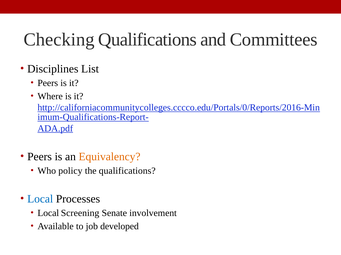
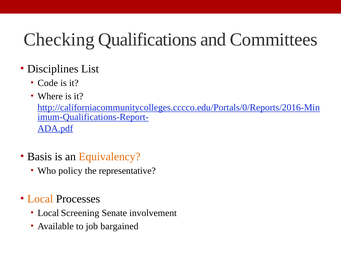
Peers at (48, 83): Peers -> Code
Peers at (40, 157): Peers -> Basis
the qualifications: qualifications -> representative
Local at (40, 199) colour: blue -> orange
developed: developed -> bargained
